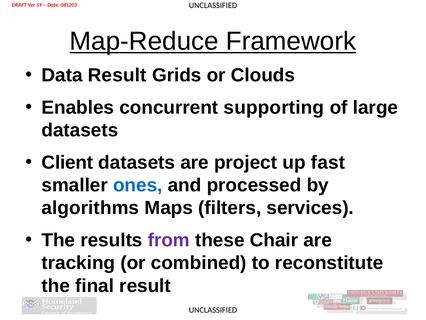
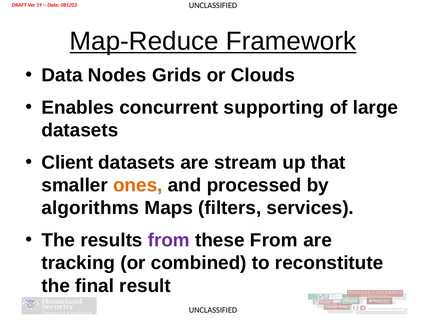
Data Result: Result -> Nodes
project: project -> stream
fast: fast -> that
ones colour: blue -> orange
these Chair: Chair -> From
